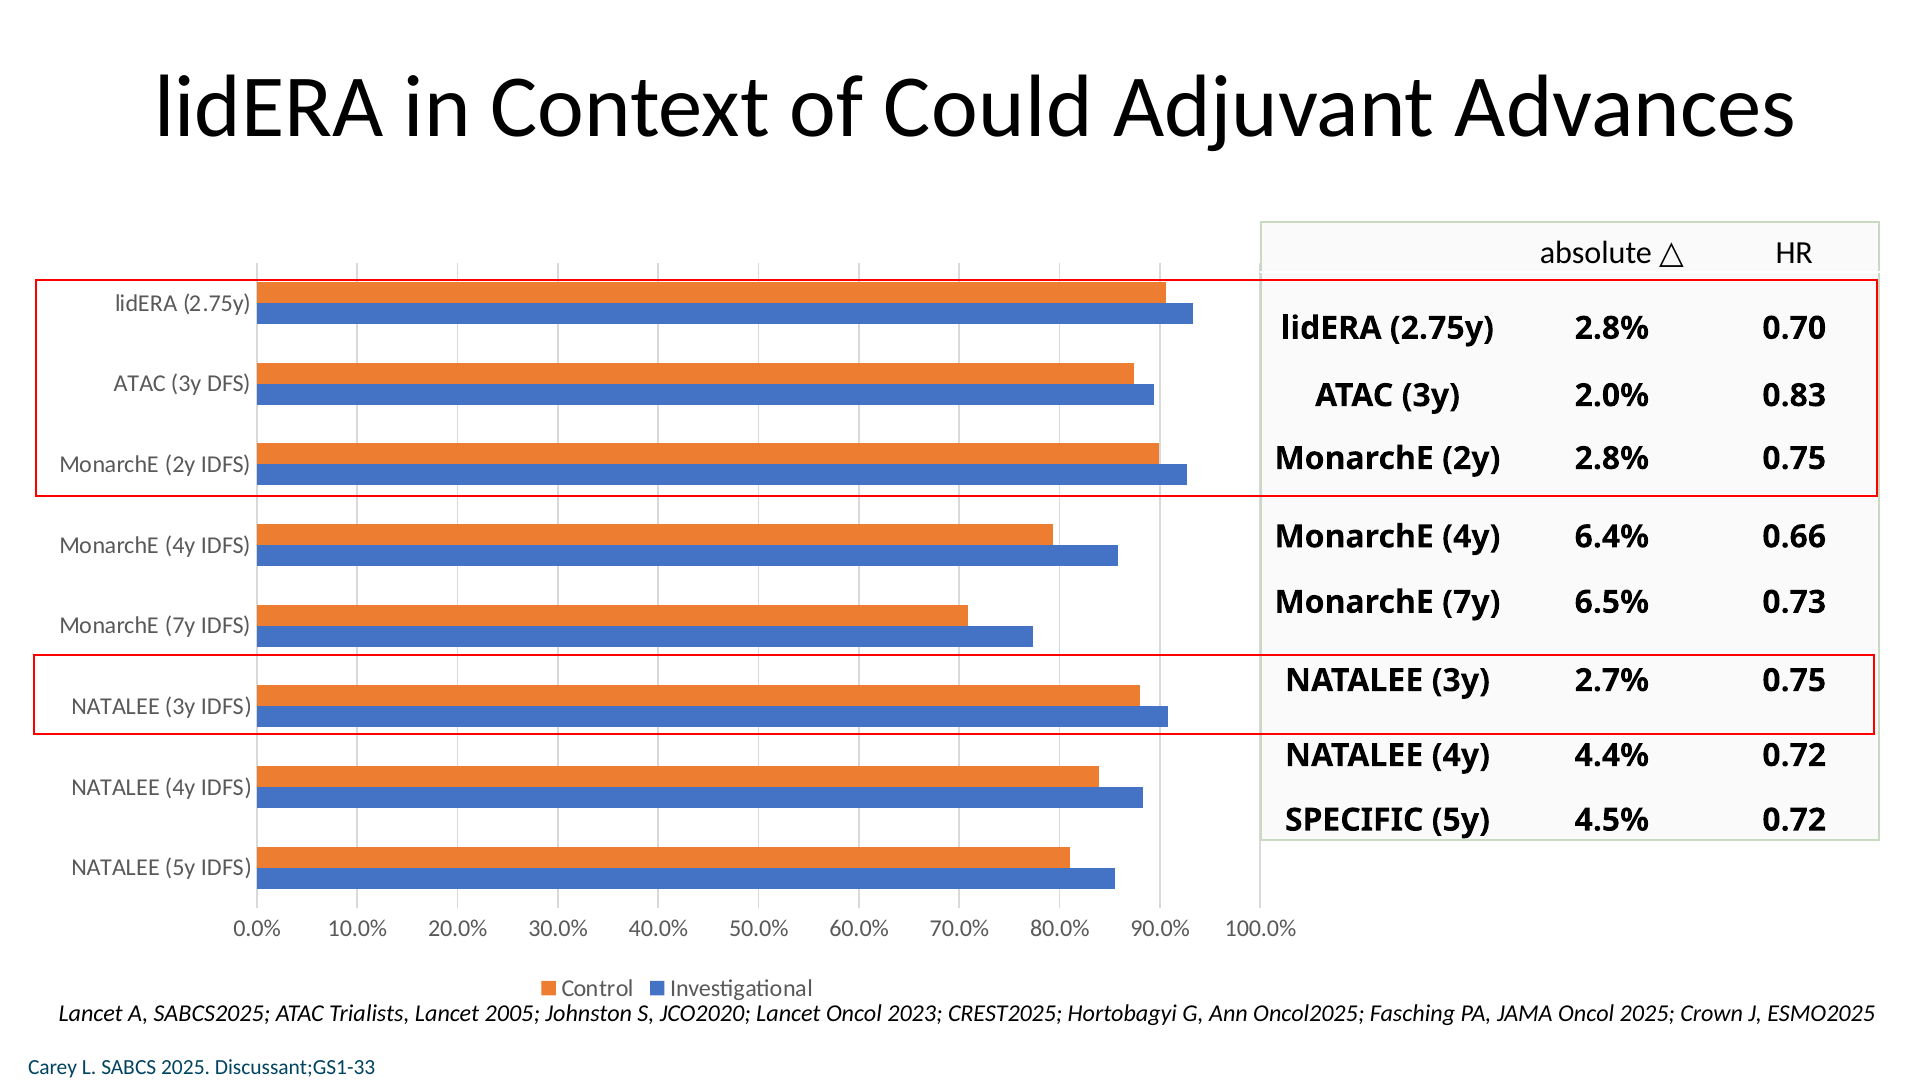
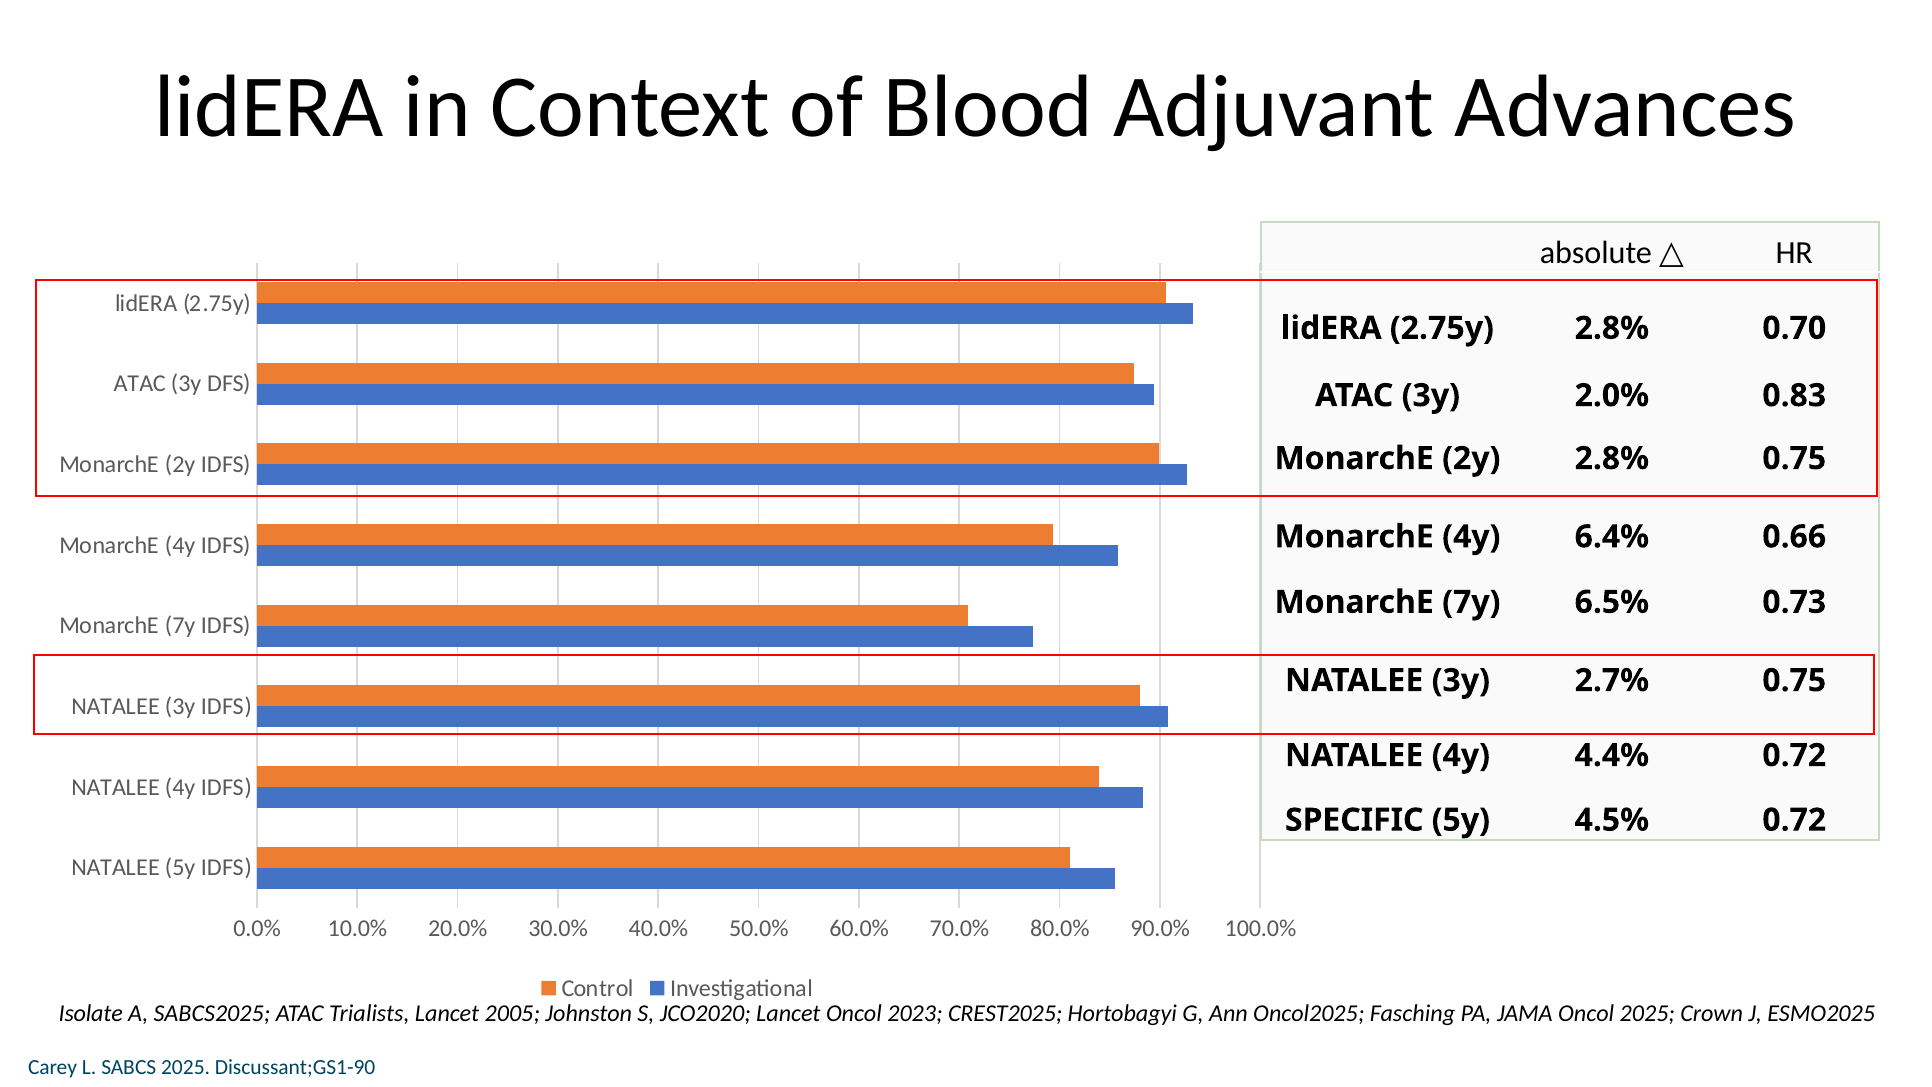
Could: Could -> Blood
Lancet at (91, 1013): Lancet -> Isolate
Discussant;GS1-33: Discussant;GS1-33 -> Discussant;GS1-90
